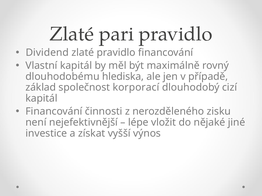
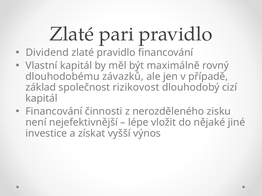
hlediska: hlediska -> závazků
korporací: korporací -> rizikovost
